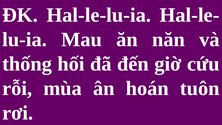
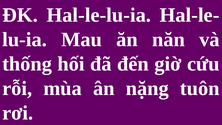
hoán: hoán -> nặng
